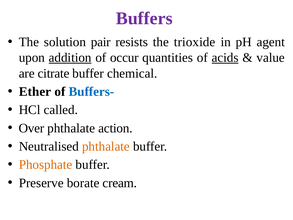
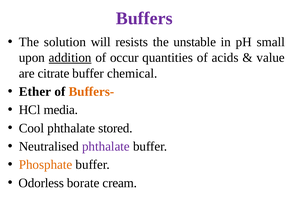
pair: pair -> will
trioxide: trioxide -> unstable
agent: agent -> small
acids underline: present -> none
Buffers- colour: blue -> orange
called: called -> media
Over: Over -> Cool
action: action -> stored
phthalate at (106, 146) colour: orange -> purple
Preserve: Preserve -> Odorless
